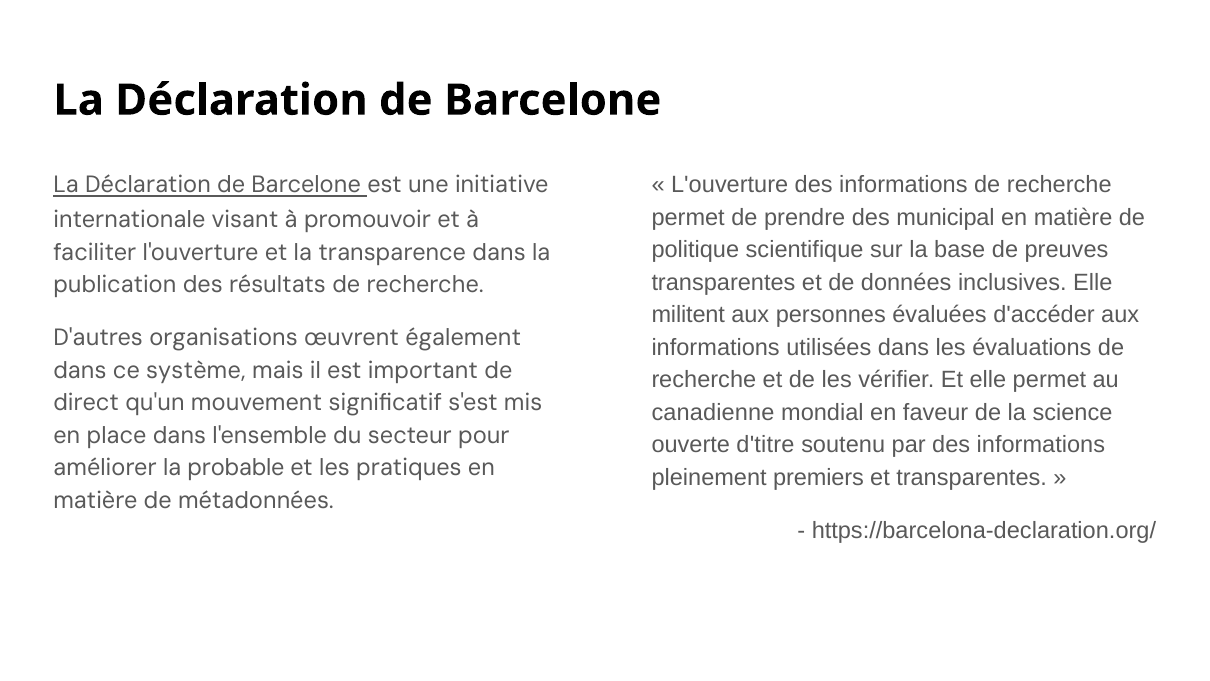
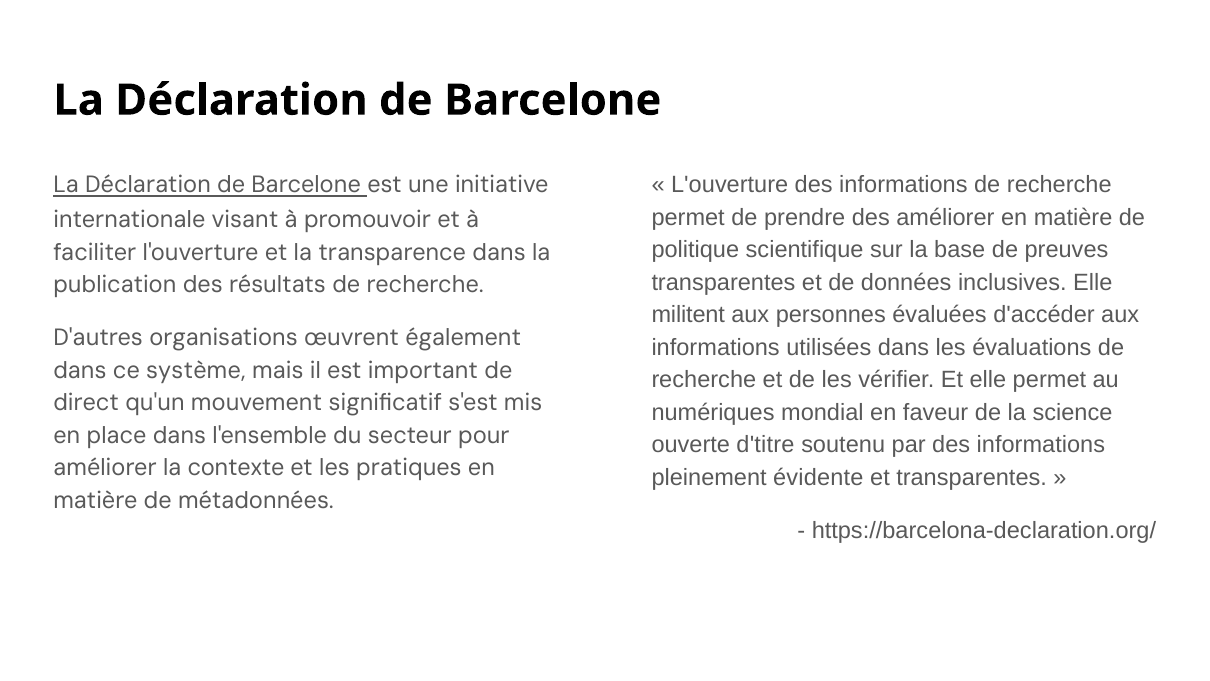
des municipal: municipal -> améliorer
canadienne: canadienne -> numériques
probable: probable -> contexte
premiers: premiers -> évidente
